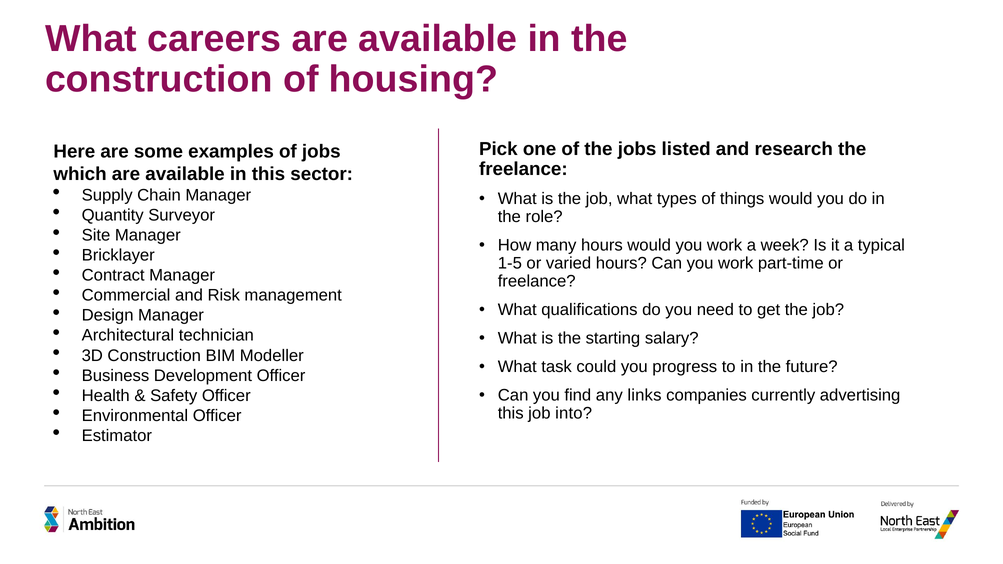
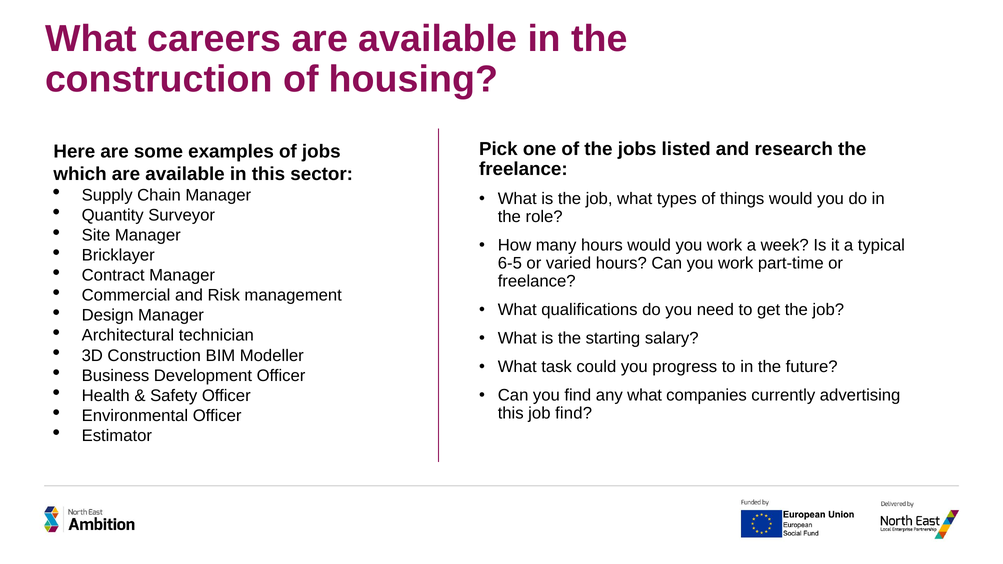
1-5: 1-5 -> 6-5
any links: links -> what
job into: into -> find
